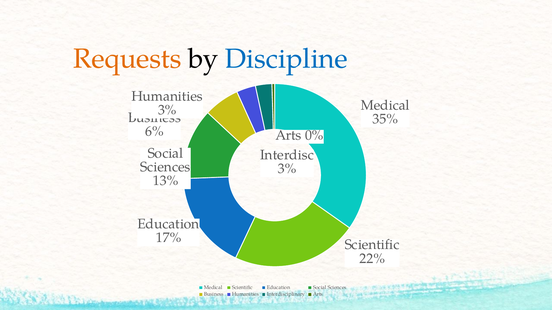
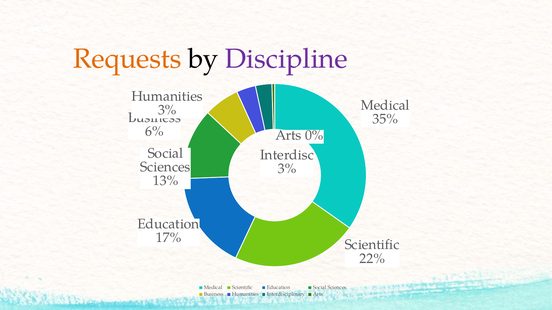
Discipline colour: blue -> purple
